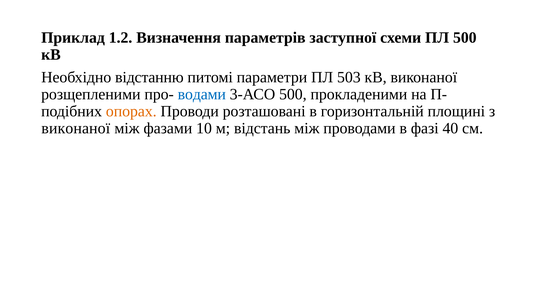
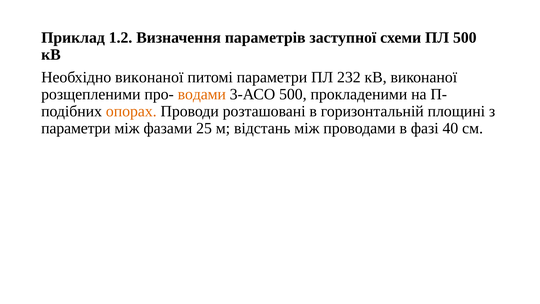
Необхідно відстанню: відстанню -> виконаної
503: 503 -> 232
водами colour: blue -> orange
виконаної at (76, 128): виконаної -> параметри
10: 10 -> 25
